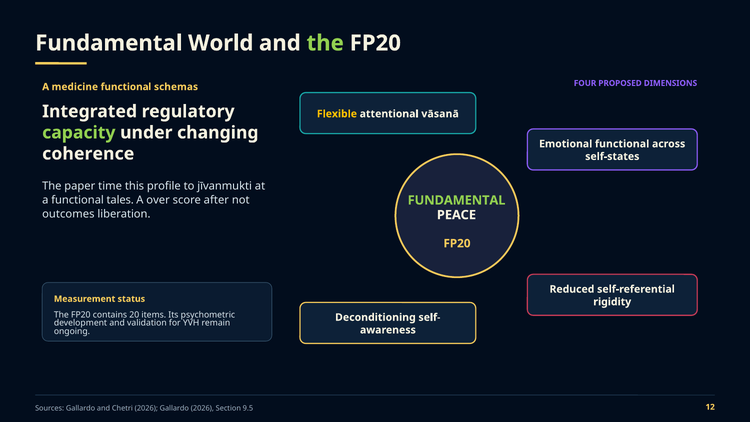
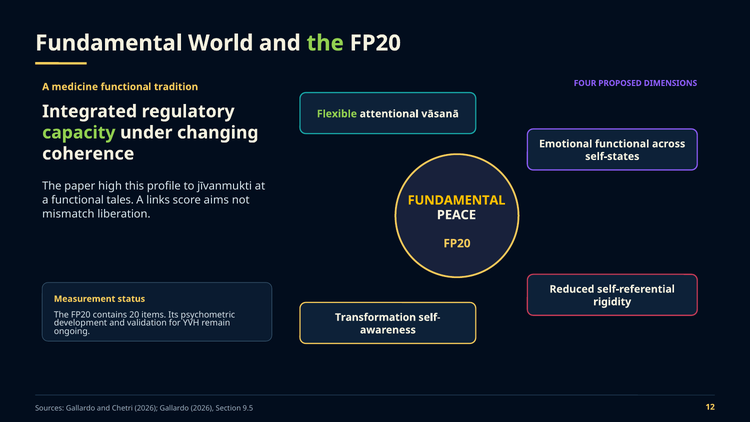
schemas: schemas -> tradition
Flexible colour: yellow -> light green
time: time -> high
over: over -> links
after: after -> aims
FUNDAMENTAL at (457, 200) colour: light green -> yellow
outcomes: outcomes -> mismatch
Deconditioning: Deconditioning -> Transformation
